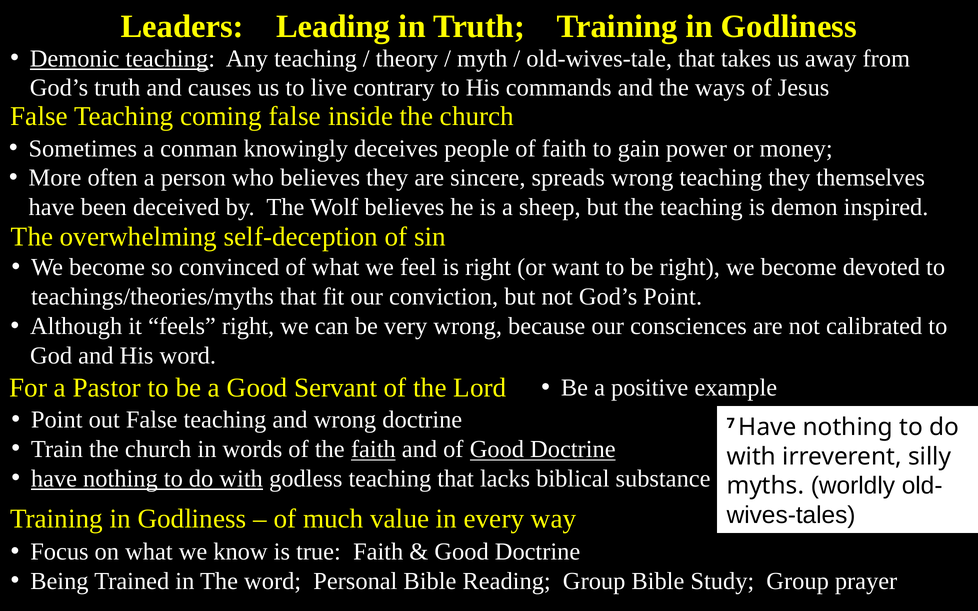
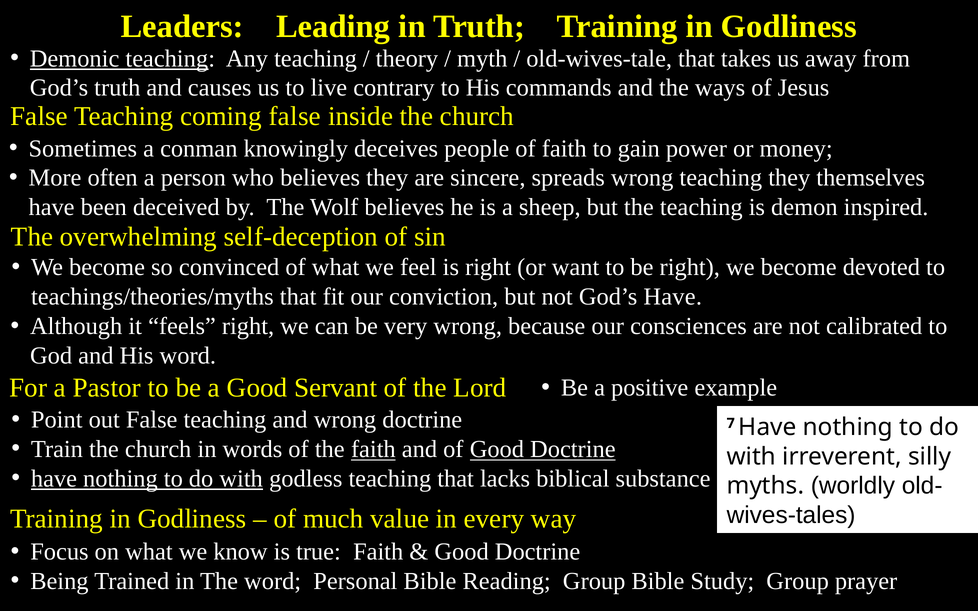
God’s Point: Point -> Have
